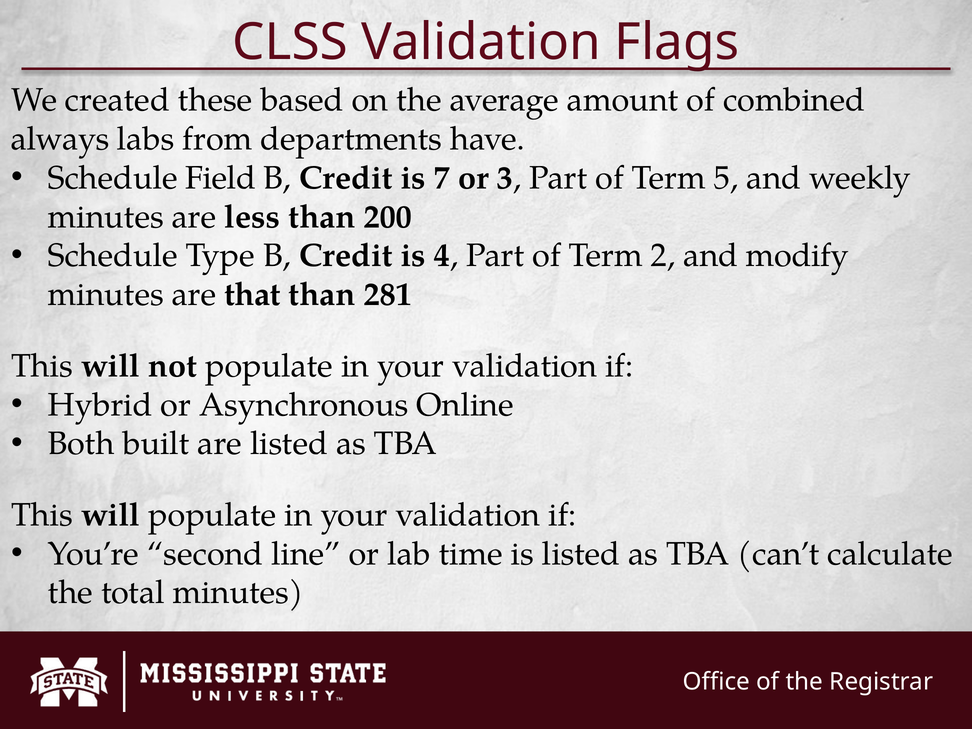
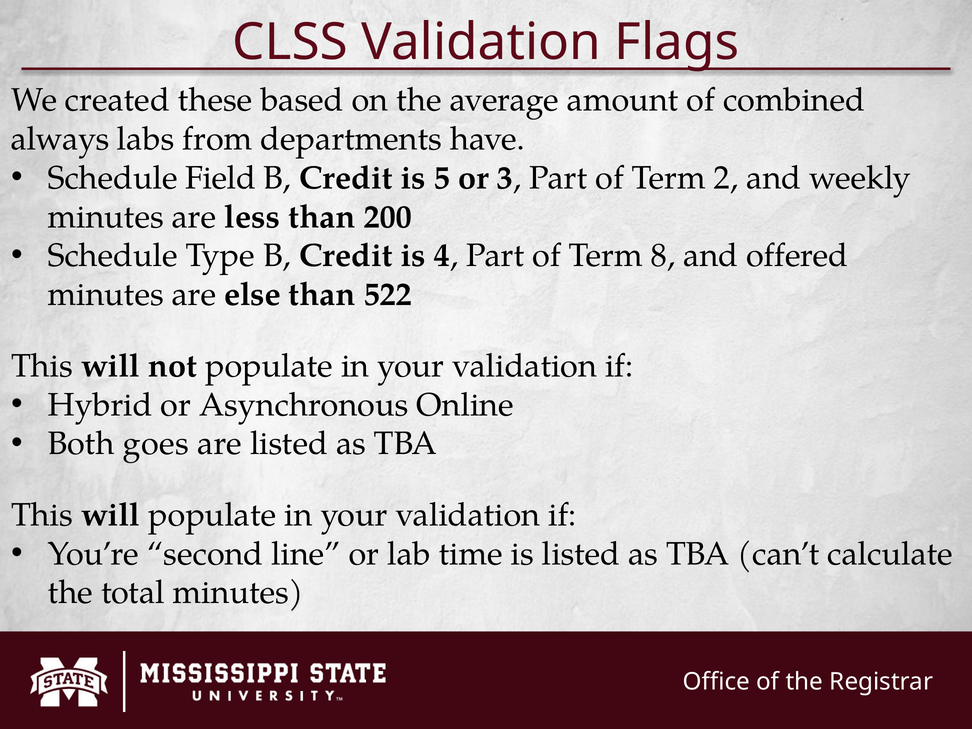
7: 7 -> 5
5: 5 -> 2
2: 2 -> 8
modify: modify -> offered
that: that -> else
281: 281 -> 522
built: built -> goes
